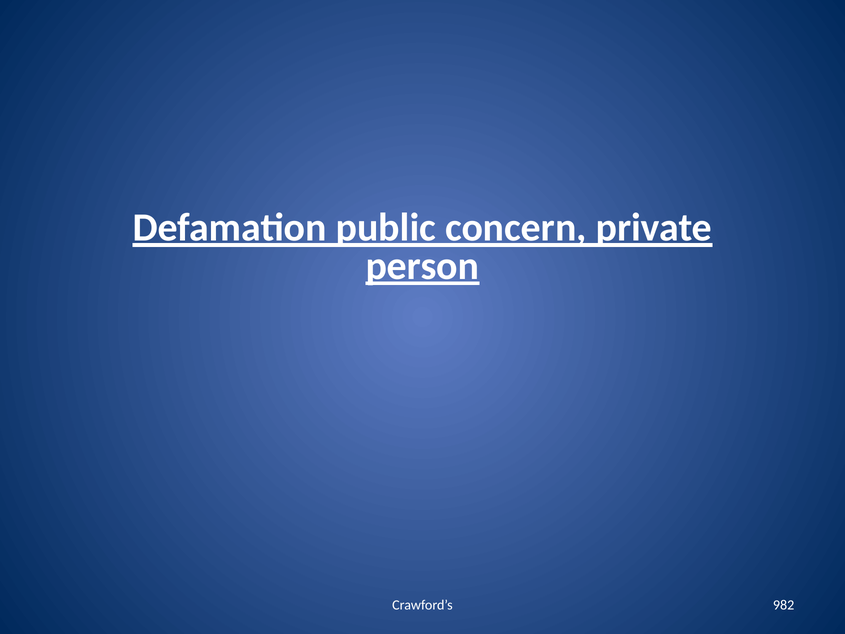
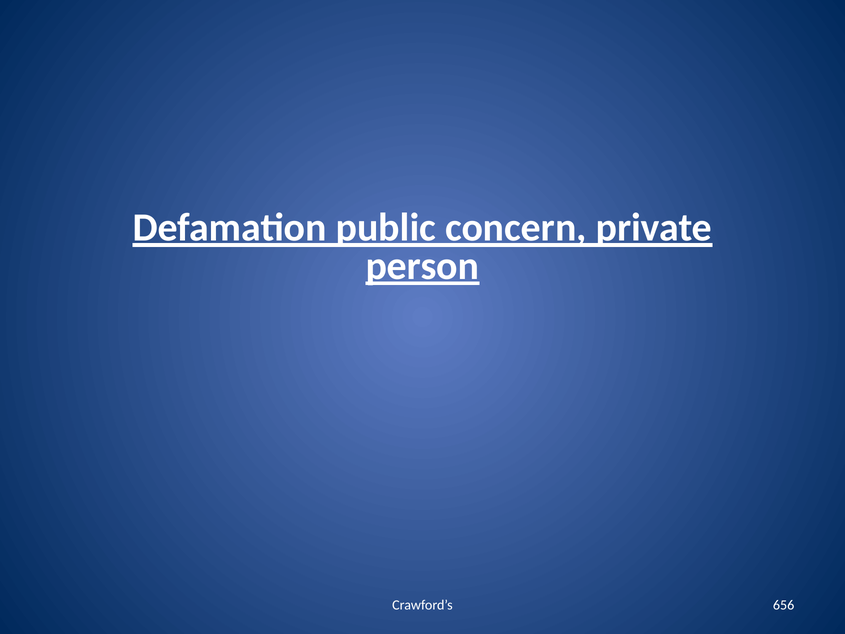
982: 982 -> 656
